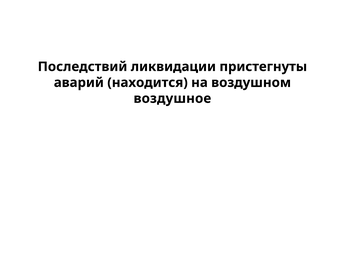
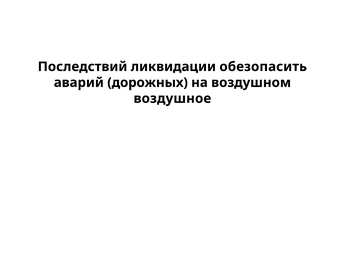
пристегнуты: пристегнуты -> обезопасить
находится: находится -> дорожных
